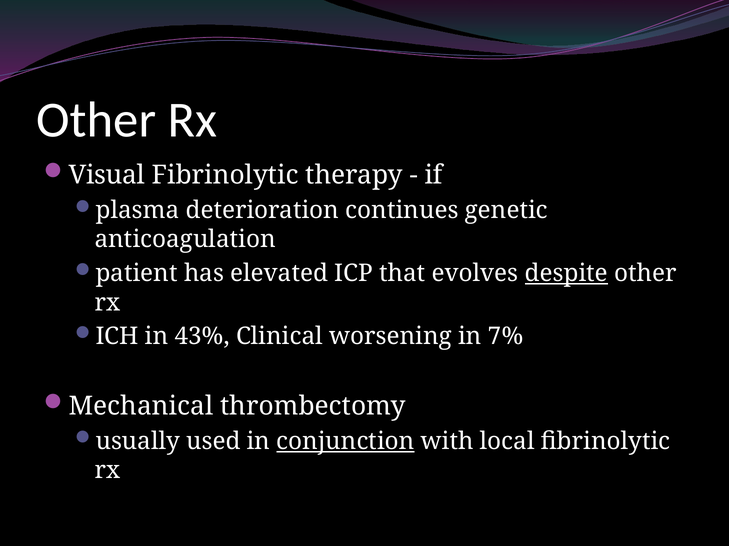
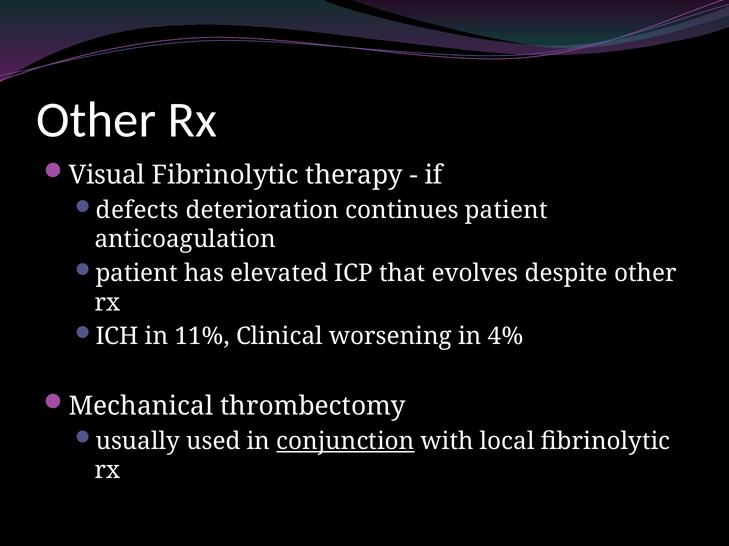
plasma: plasma -> defects
continues genetic: genetic -> patient
despite underline: present -> none
43%: 43% -> 11%
7%: 7% -> 4%
